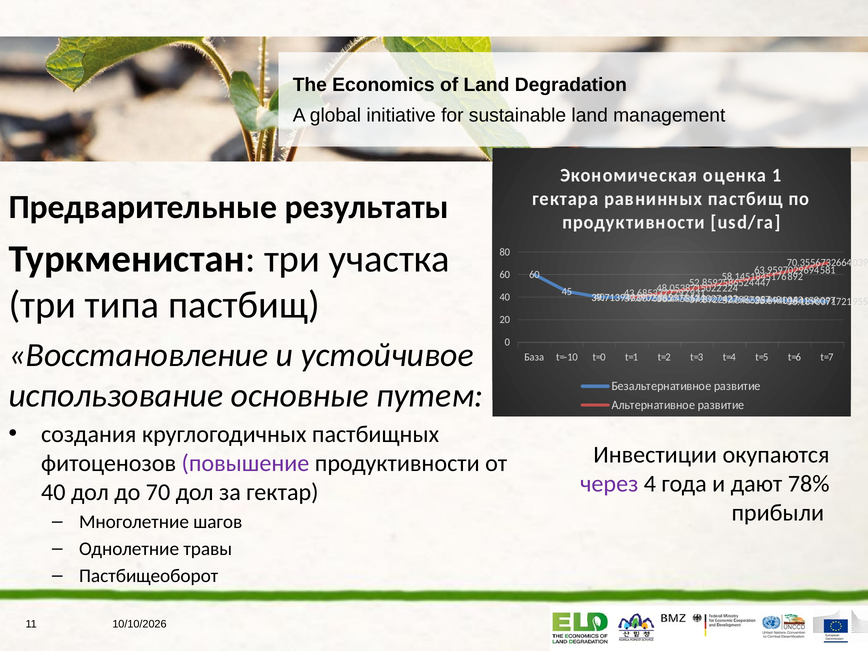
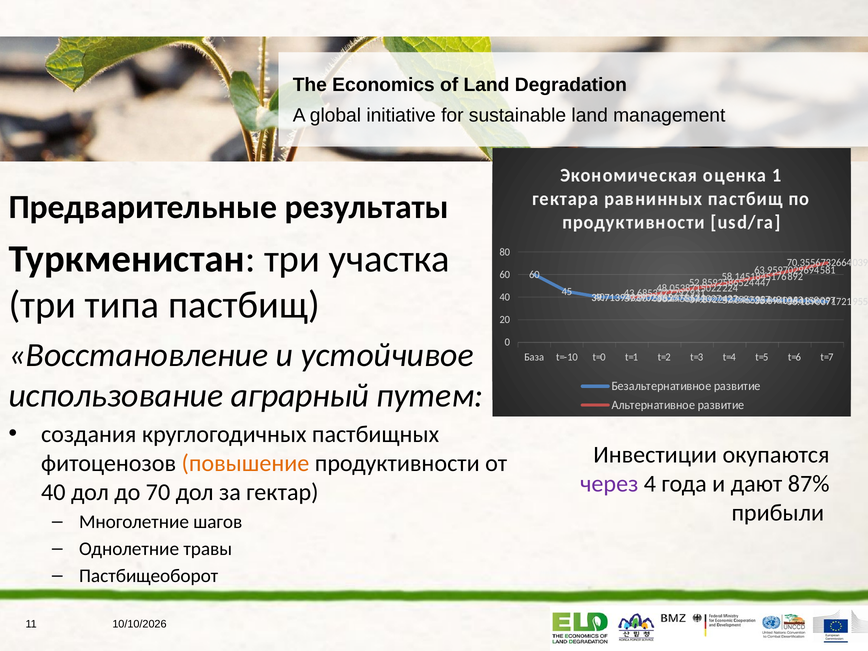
основные: основные -> аграрный
повышение colour: purple -> orange
78%: 78% -> 87%
